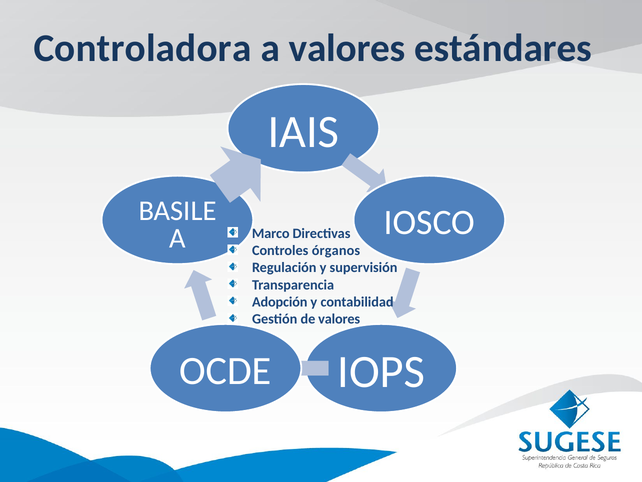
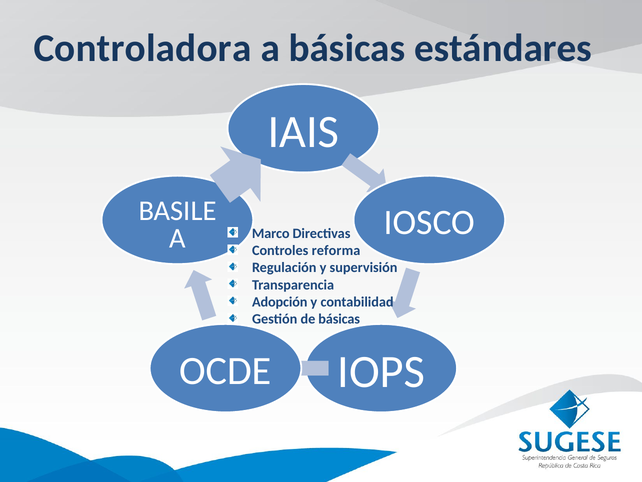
a valores: valores -> básicas
órganos: órganos -> reforma
de valores: valores -> básicas
